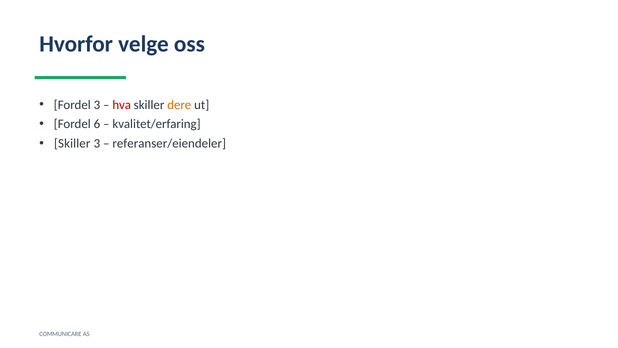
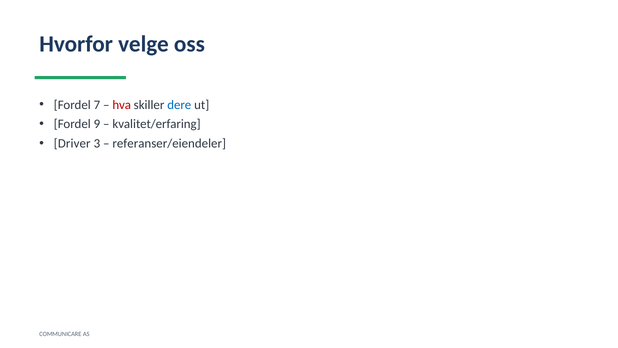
Fordel 3: 3 -> 7
dere colour: orange -> blue
6: 6 -> 9
Skiller at (72, 143): Skiller -> Driver
